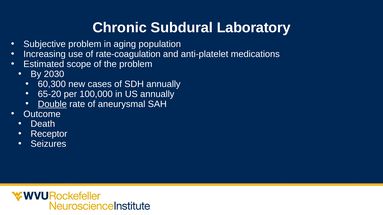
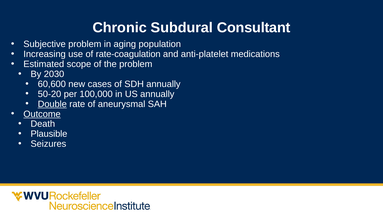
Laboratory: Laboratory -> Consultant
60,300: 60,300 -> 60,600
65-20: 65-20 -> 50-20
Outcome underline: none -> present
Receptor: Receptor -> Plausible
